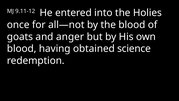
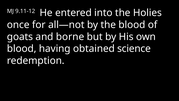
anger: anger -> borne
